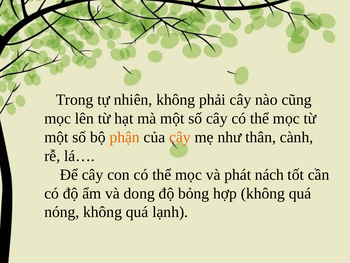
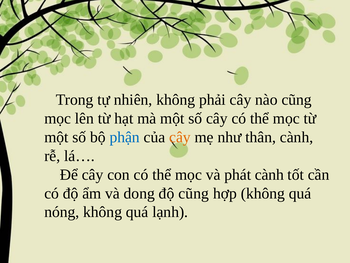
phận colour: orange -> blue
phát nách: nách -> cành
độ bỏng: bỏng -> cũng
